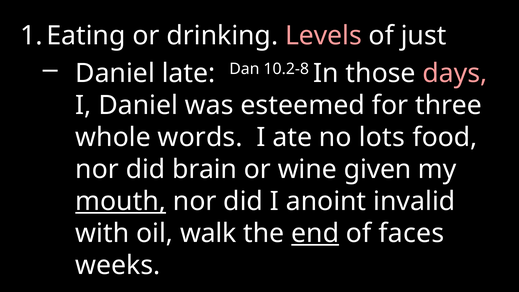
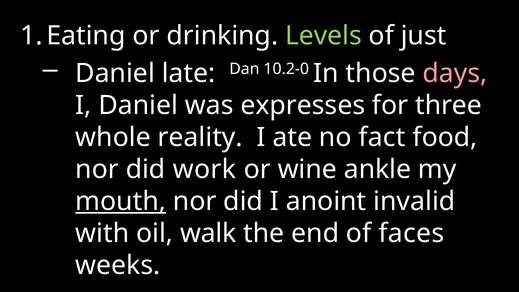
Levels colour: pink -> light green
10.2-8: 10.2-8 -> 10.2-0
esteemed: esteemed -> expresses
words: words -> reality
lots: lots -> fact
brain: brain -> work
given: given -> ankle
end underline: present -> none
